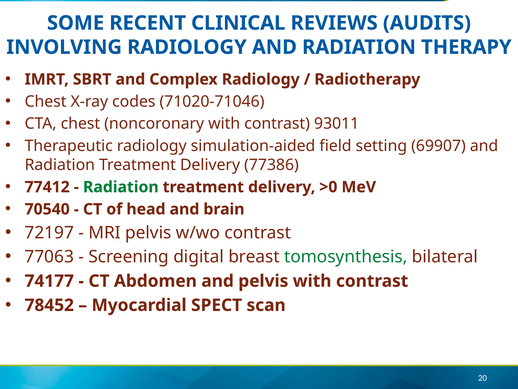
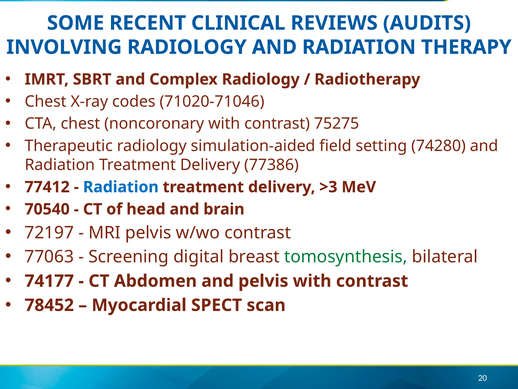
93011: 93011 -> 75275
69907: 69907 -> 74280
Radiation at (121, 187) colour: green -> blue
>0: >0 -> >3
